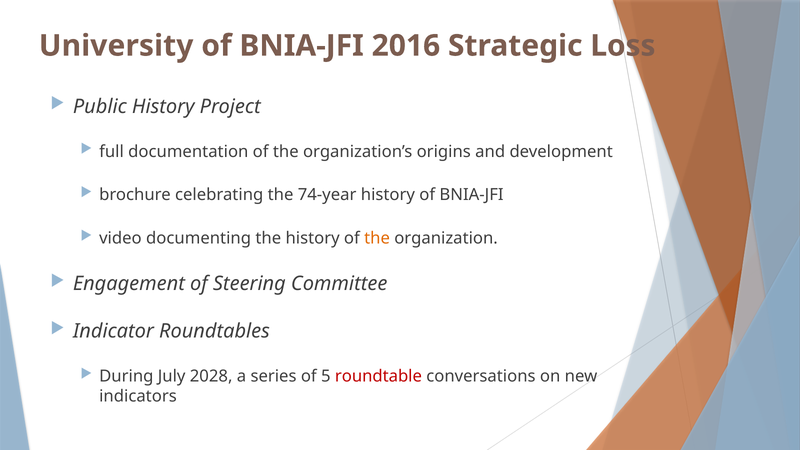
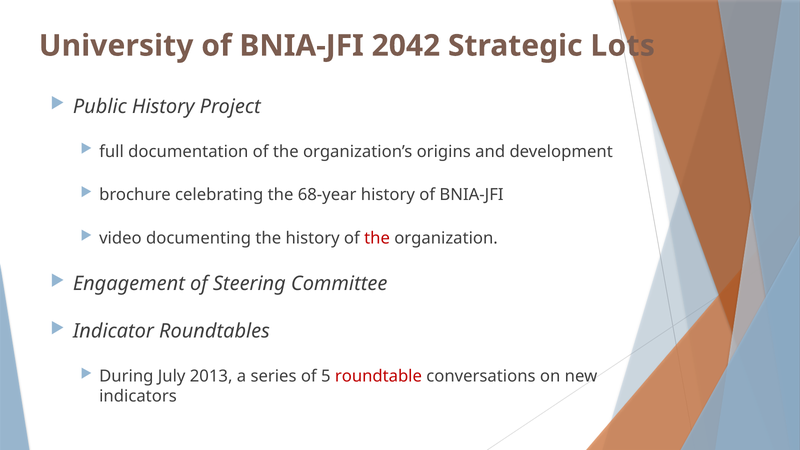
2016: 2016 -> 2042
Loss: Loss -> Lots
74-year: 74-year -> 68-year
the at (377, 238) colour: orange -> red
2028: 2028 -> 2013
